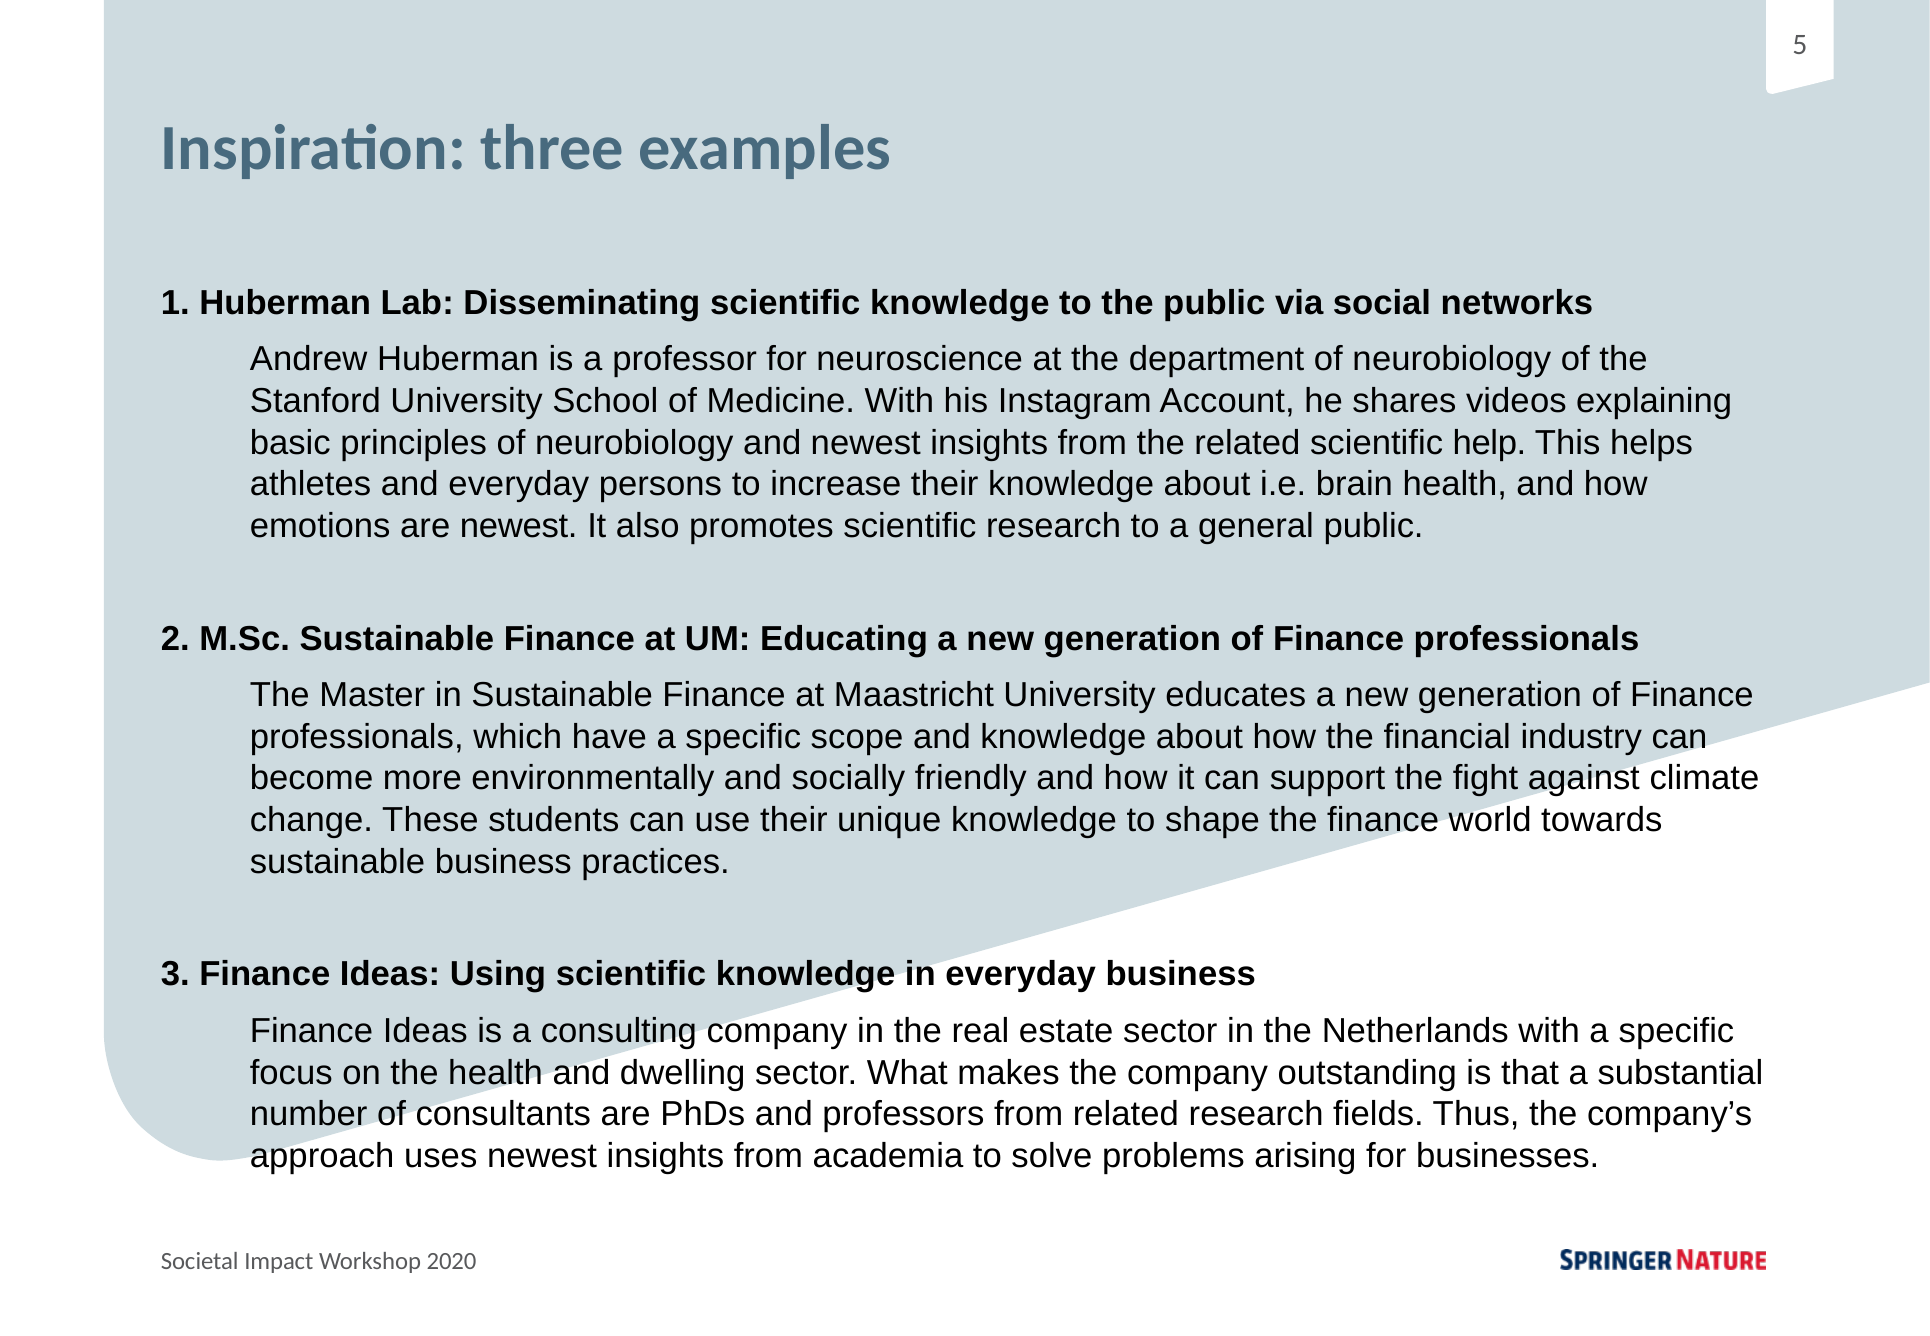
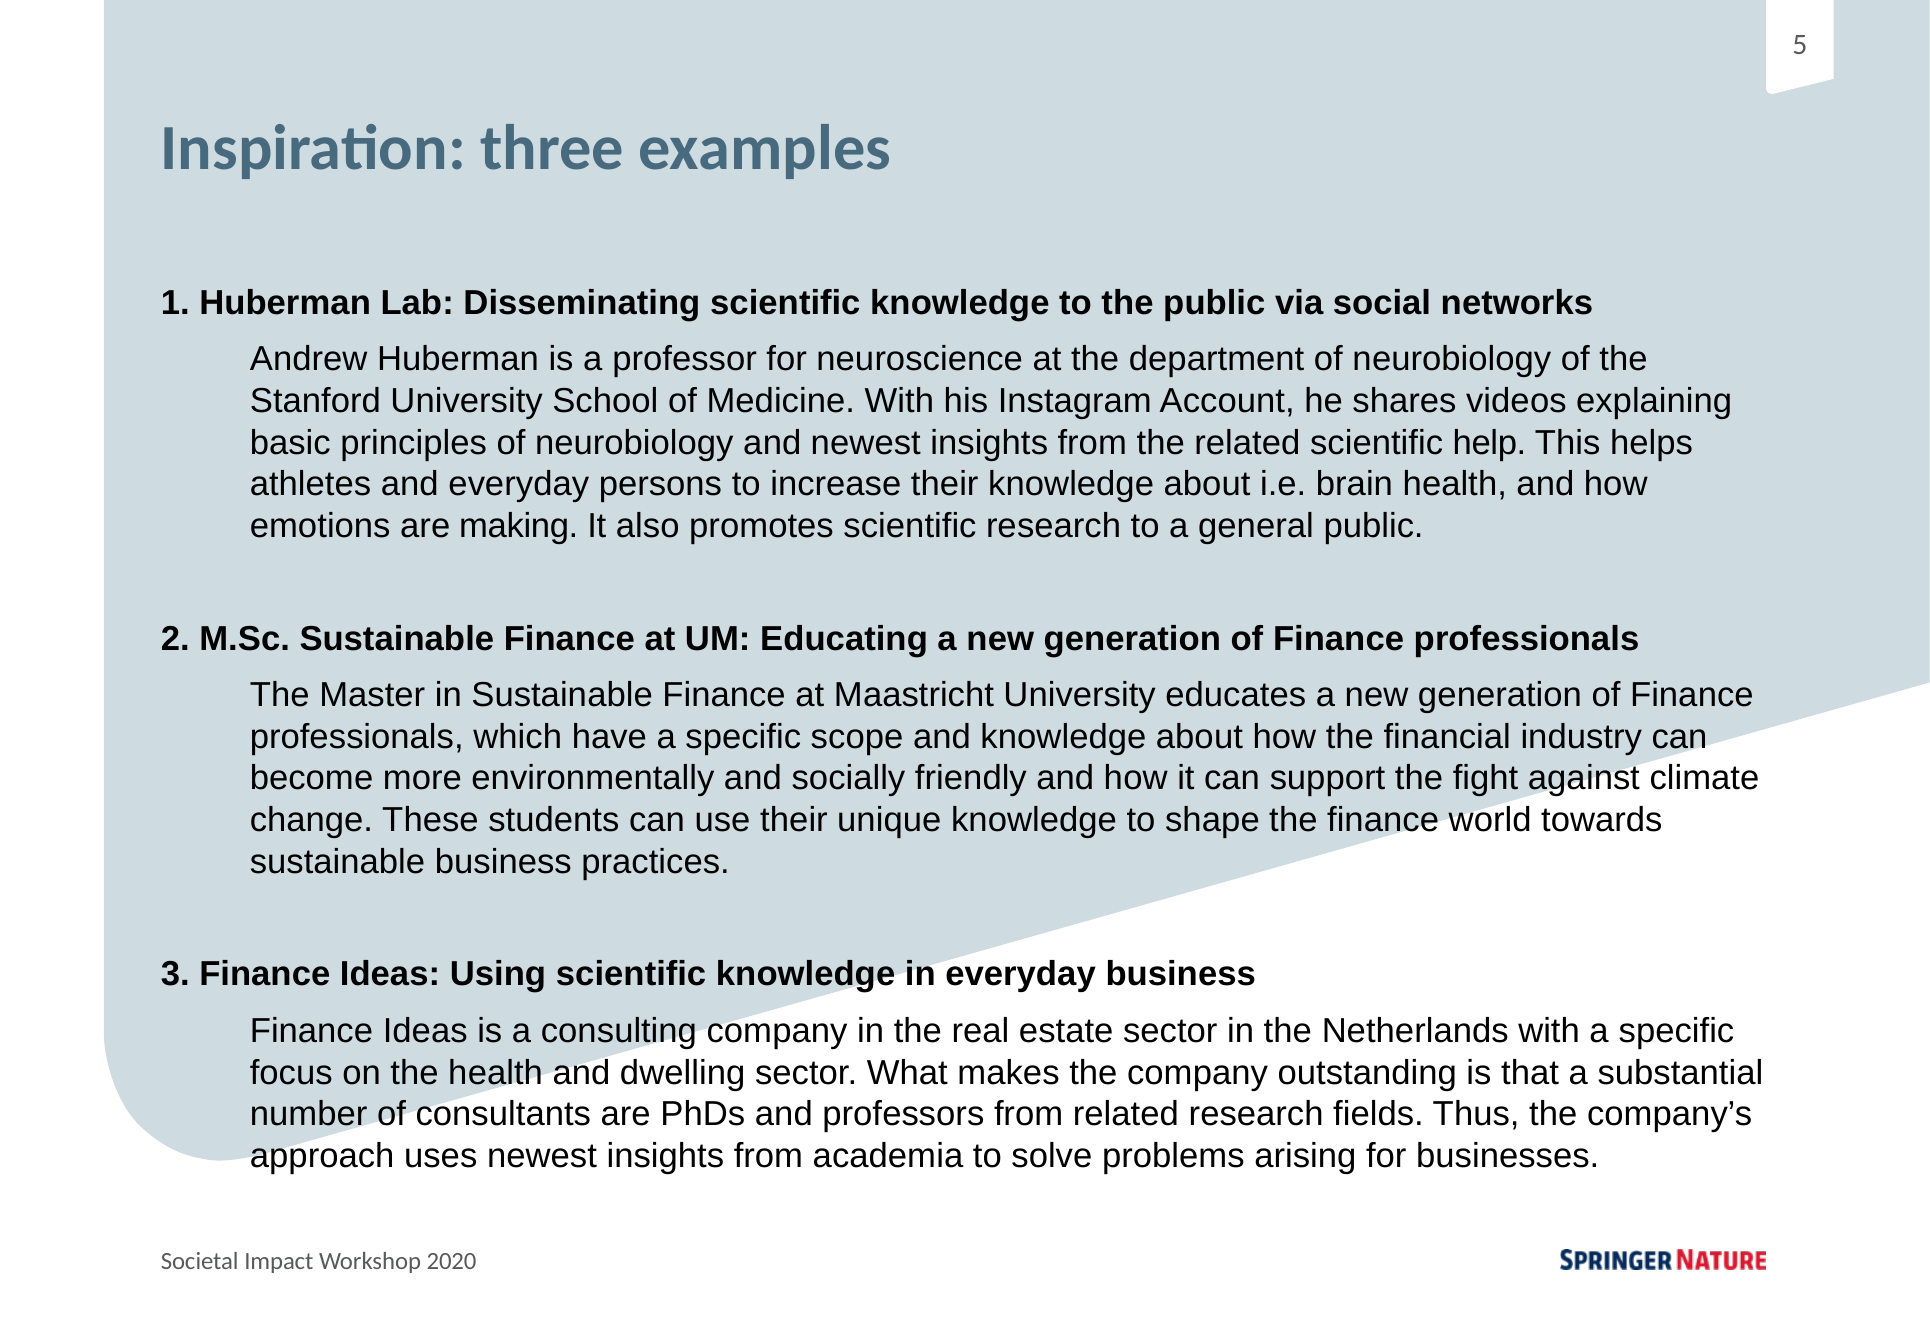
are newest: newest -> making
